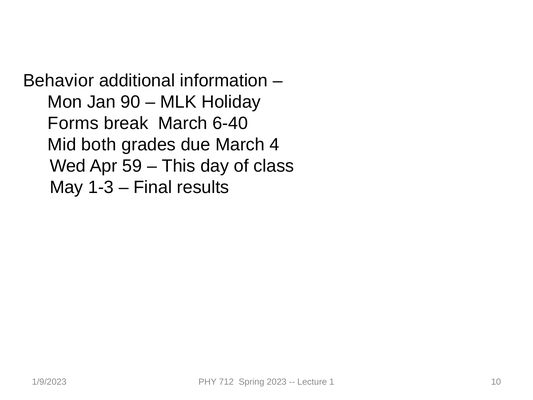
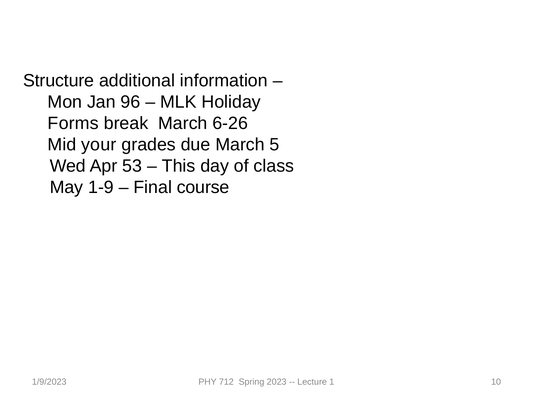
Behavior: Behavior -> Structure
90: 90 -> 96
6-40: 6-40 -> 6-26
both: both -> your
4: 4 -> 5
59: 59 -> 53
1-3: 1-3 -> 1-9
results: results -> course
